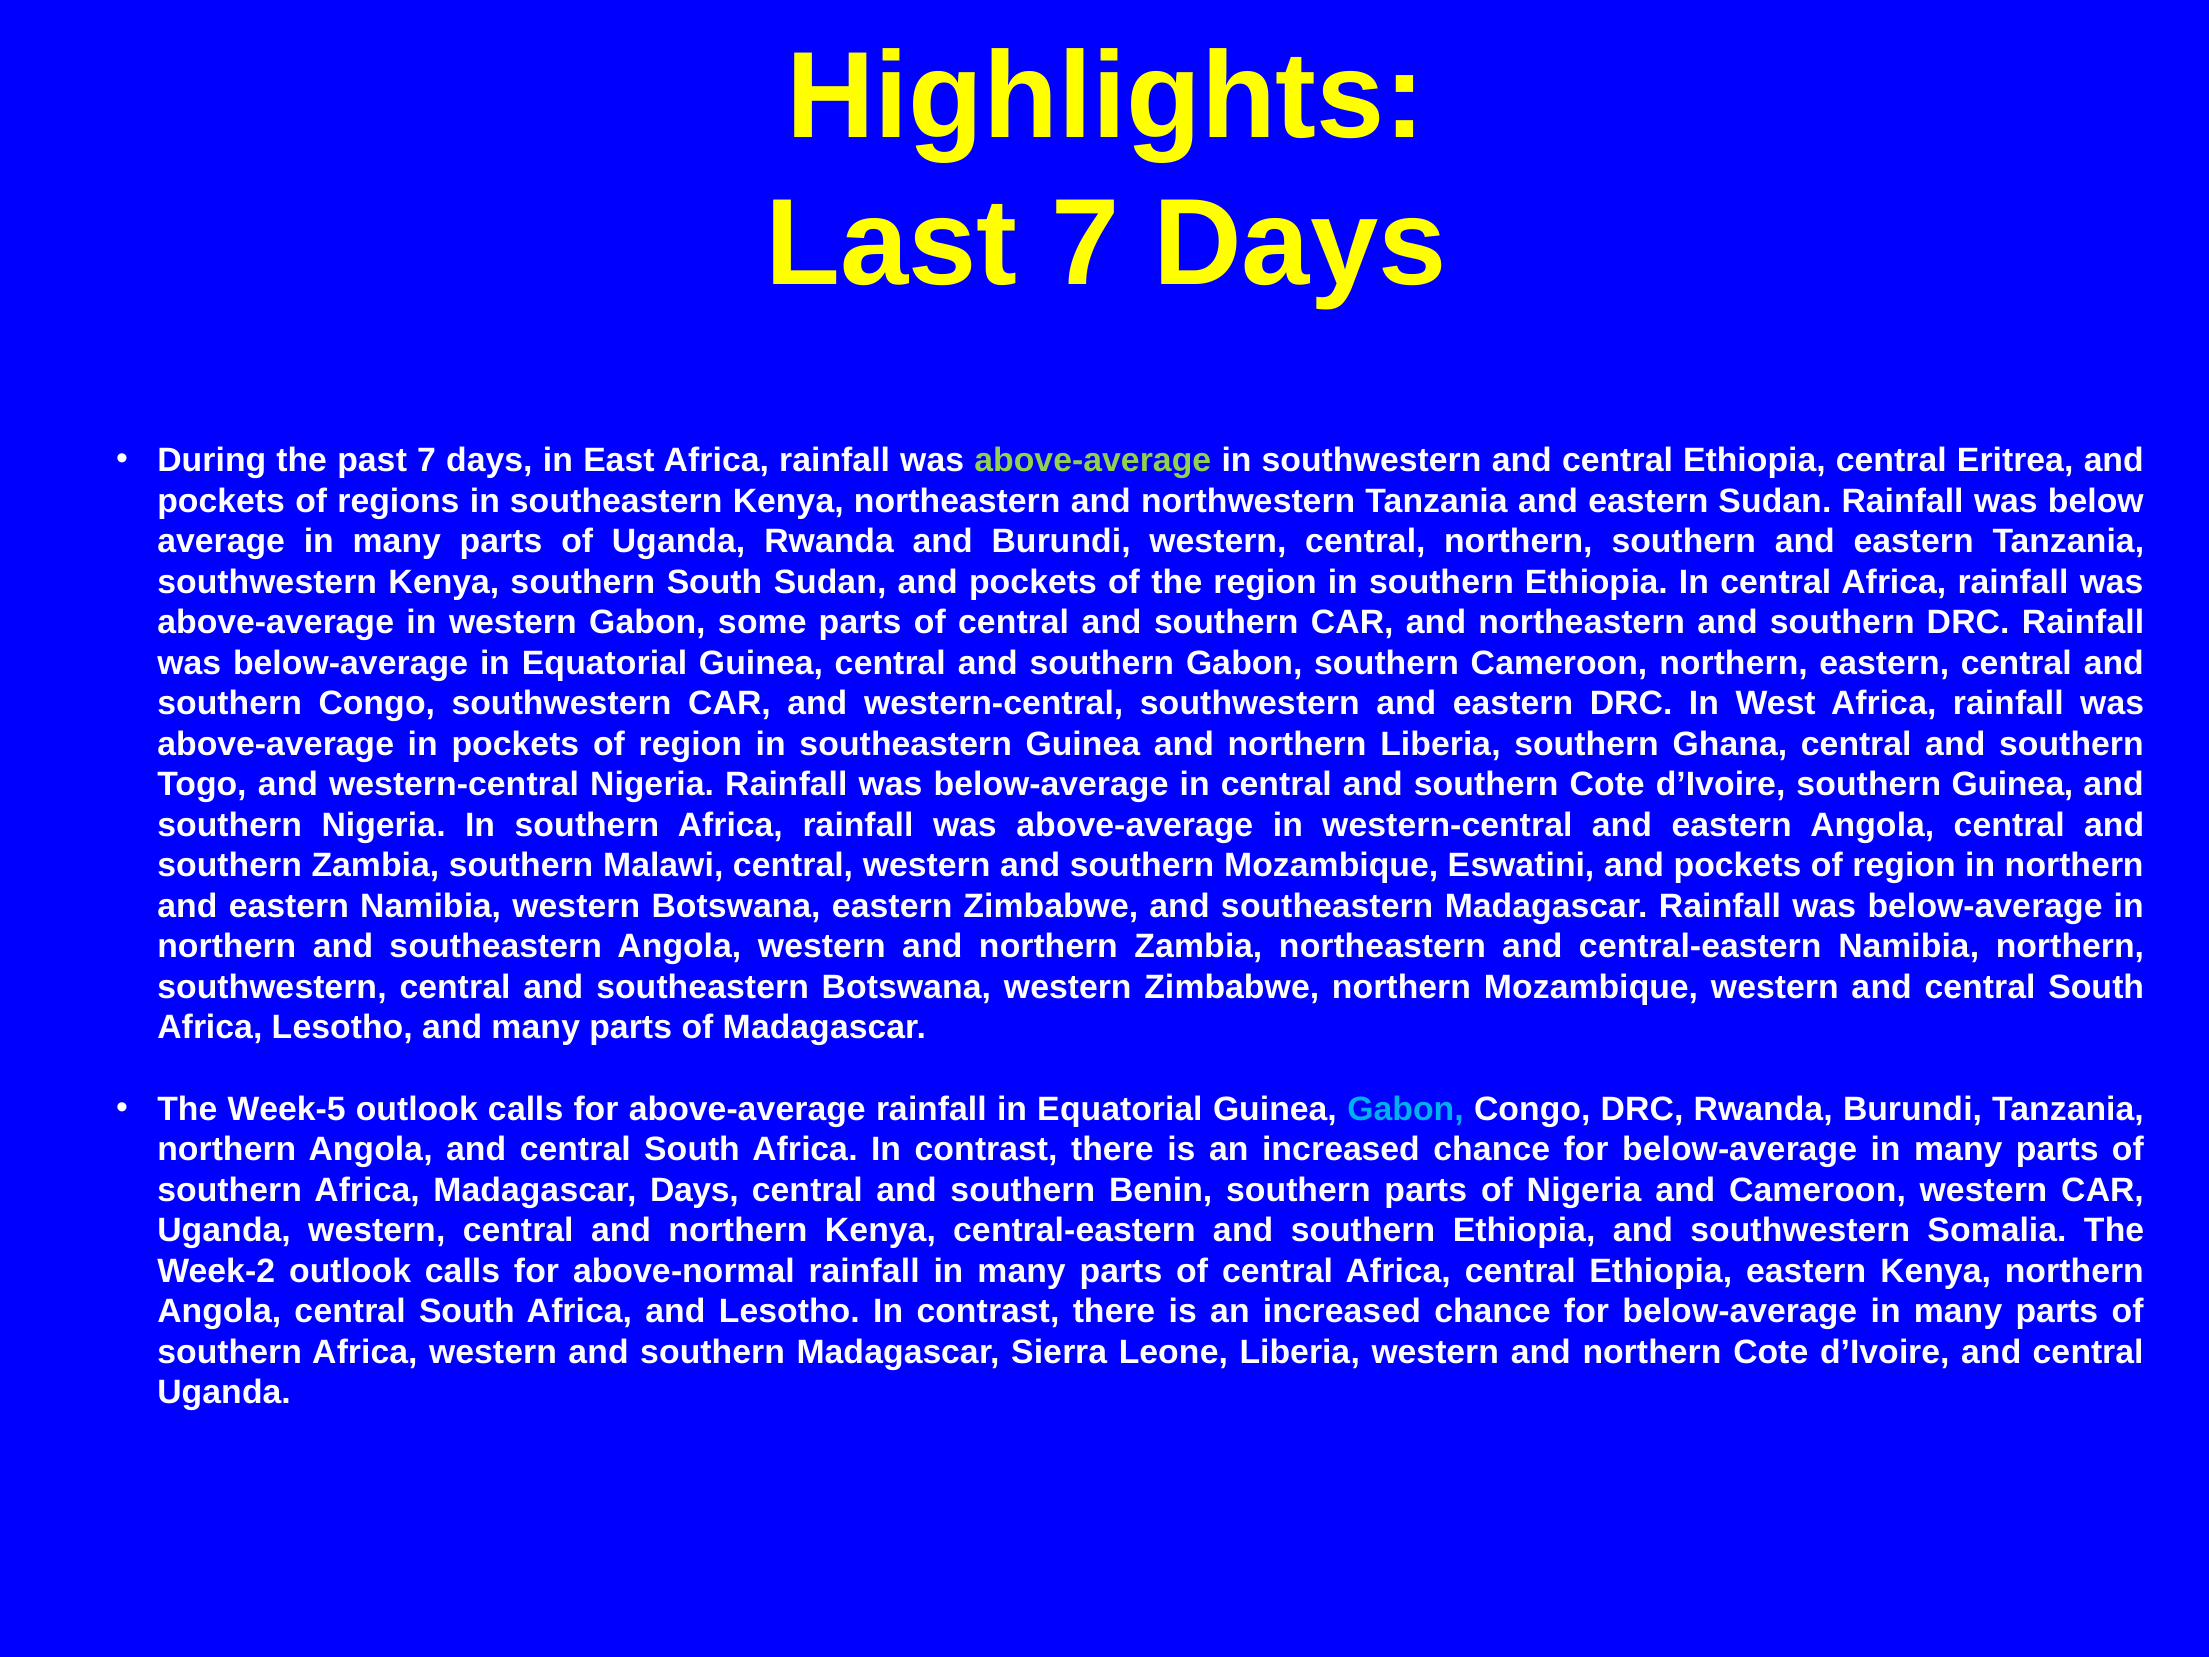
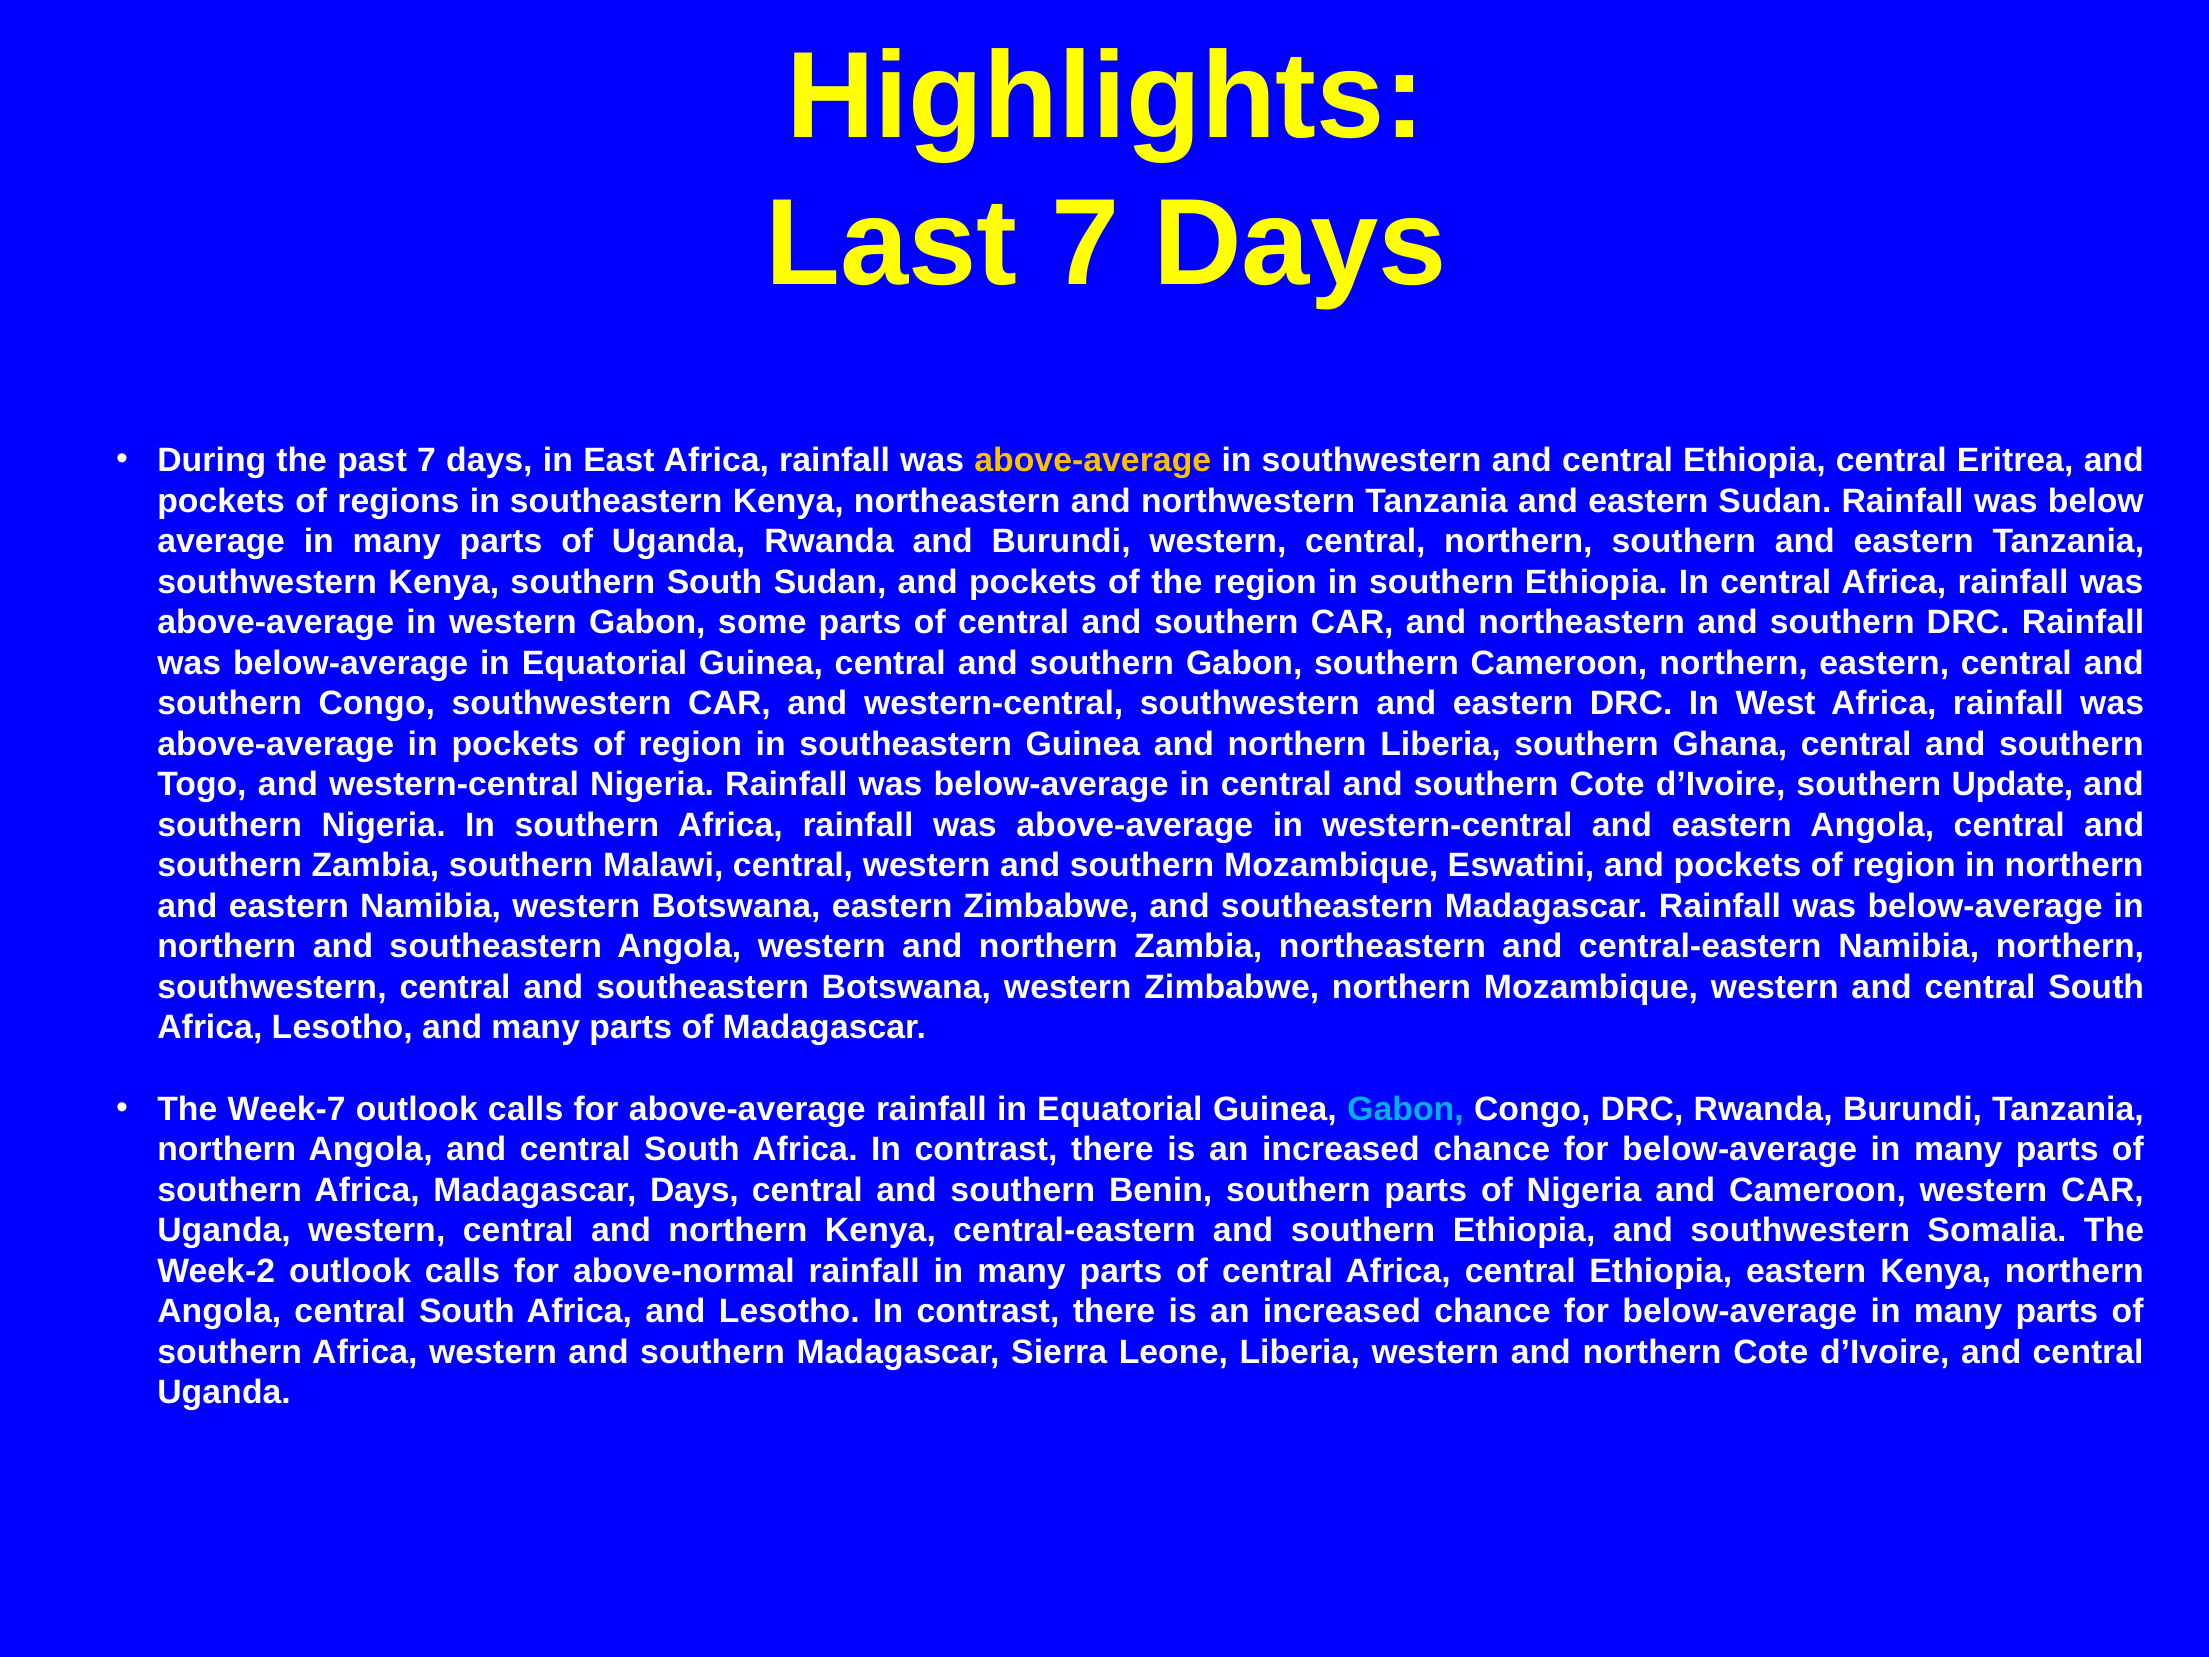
above-average at (1093, 460) colour: light green -> yellow
southern Guinea: Guinea -> Update
Week-5: Week-5 -> Week-7
